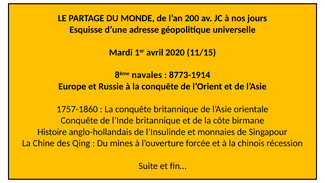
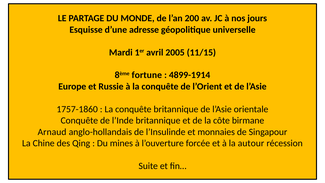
2020: 2020 -> 2005
navales: navales -> fortune
8773-1914: 8773-1914 -> 4899-1914
Histoire: Histoire -> Arnaud
chinois: chinois -> autour
